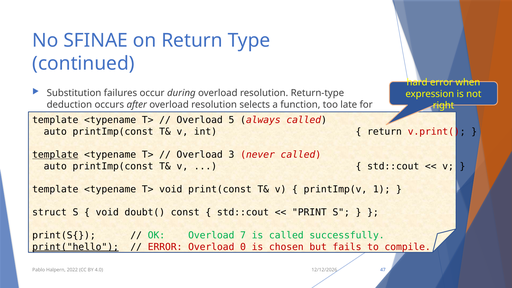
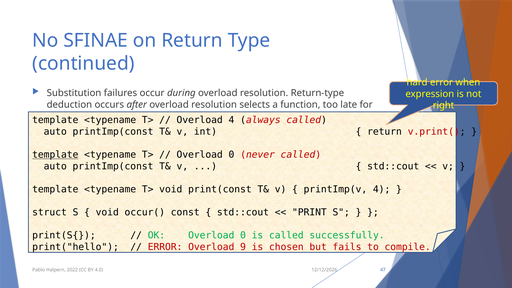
Overload 5: 5 -> 4
3 at (231, 155): 3 -> 0
printImp(v 1: 1 -> 4
doubt(: doubt( -> occur(
OK Overload 7: 7 -> 0
print("hello underline: present -> none
0: 0 -> 9
